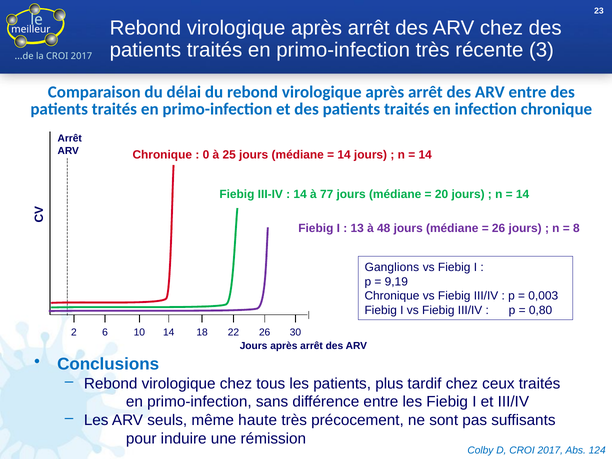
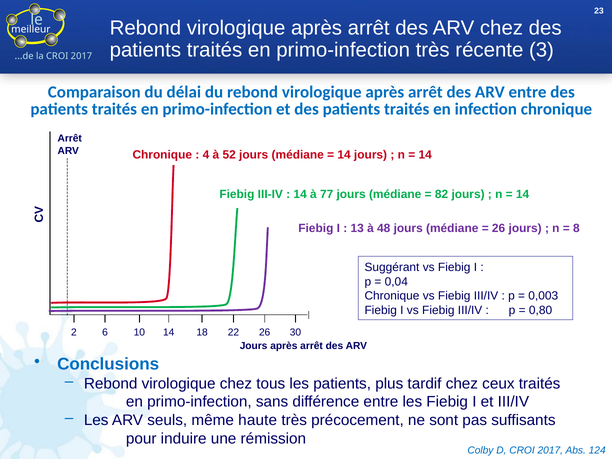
0: 0 -> 4
25: 25 -> 52
20: 20 -> 82
Ganglions: Ganglions -> Suggérant
9,19: 9,19 -> 0,04
